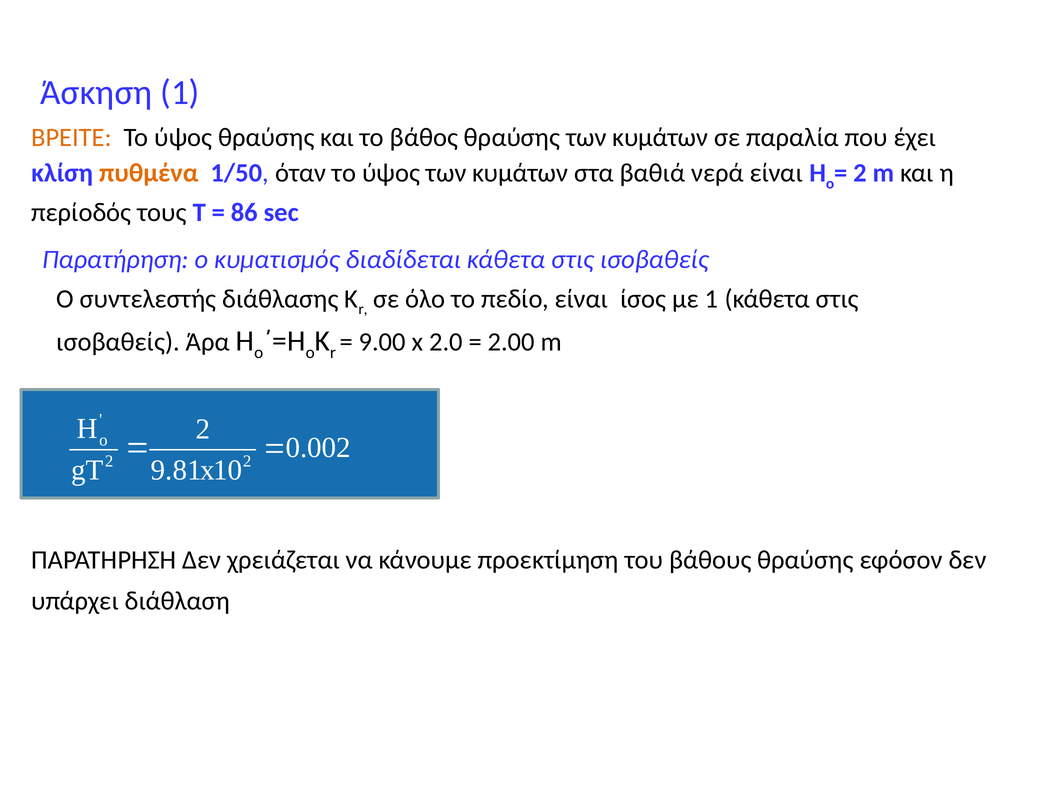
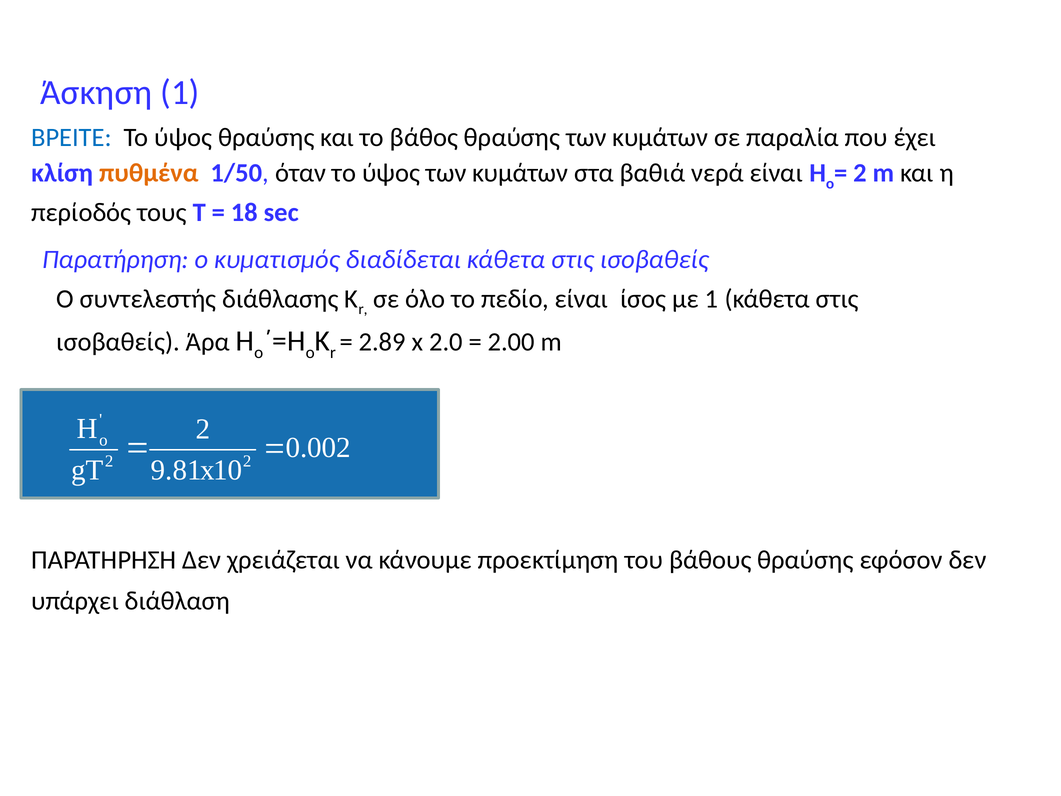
ΒΡΕΙΤΕ colour: orange -> blue
86: 86 -> 18
9.00: 9.00 -> 2.89
